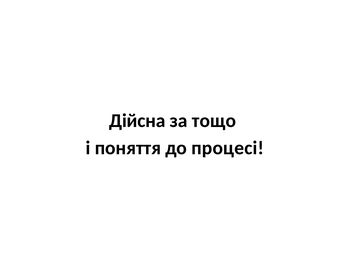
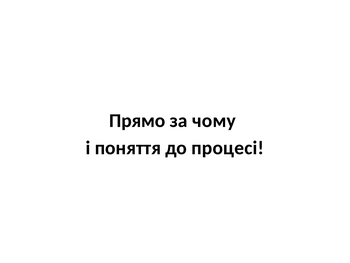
Дійсна: Дійсна -> Прямо
тощо: тощо -> чому
